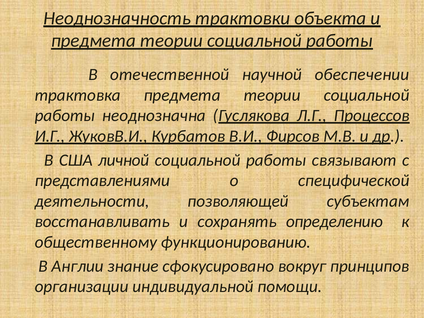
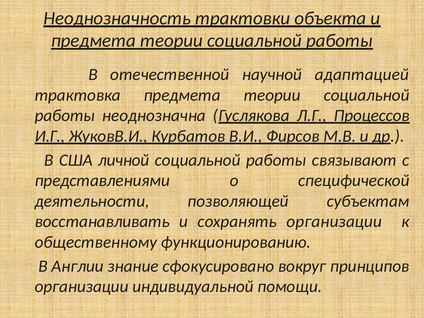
обеспечении: обеспечении -> адаптацией
сохранять определению: определению -> организации
